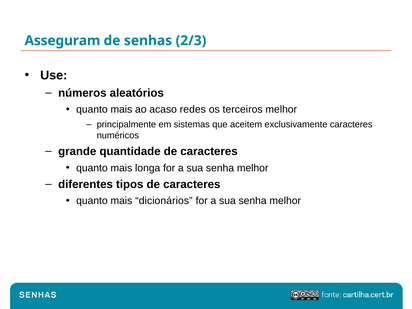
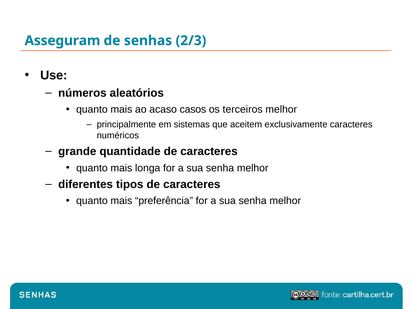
redes: redes -> casos
dicionários: dicionários -> preferência
